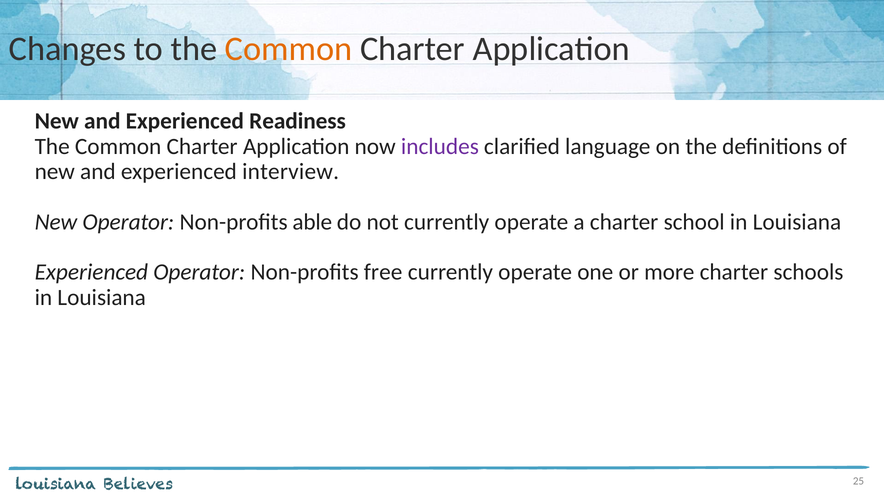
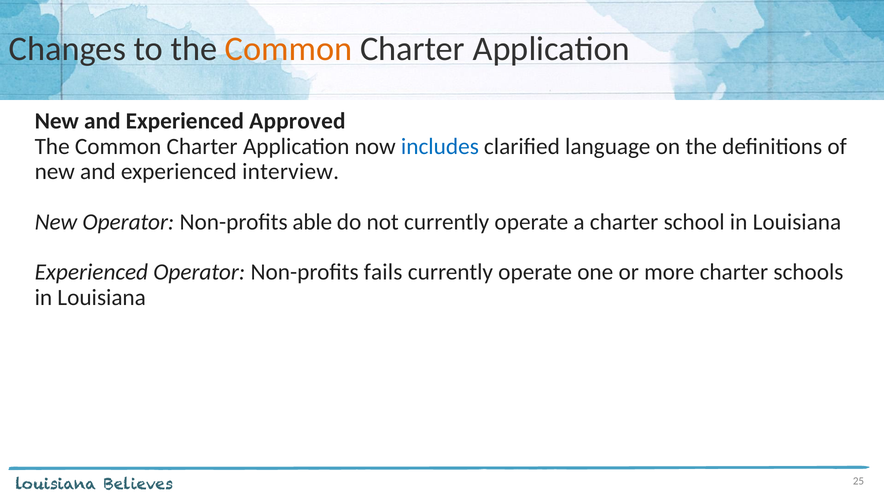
Readiness: Readiness -> Approved
includes colour: purple -> blue
free: free -> fails
